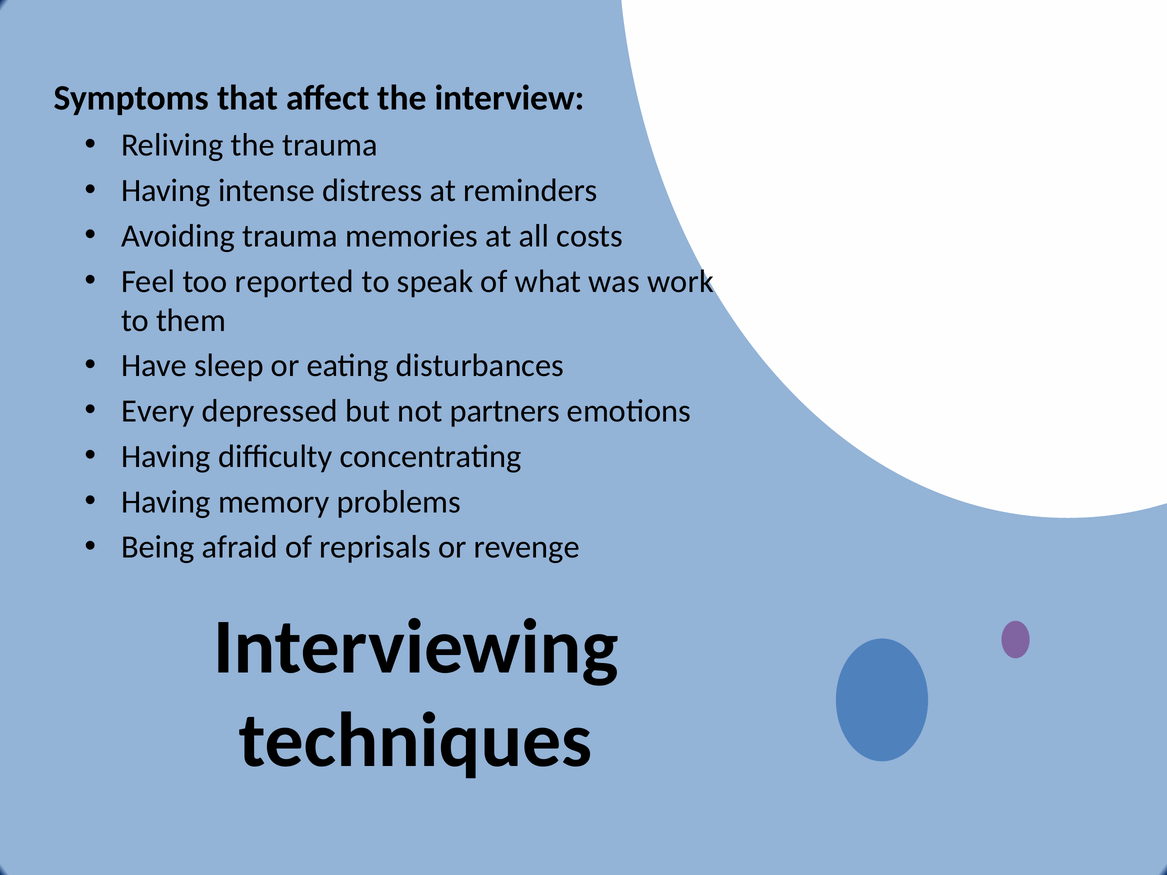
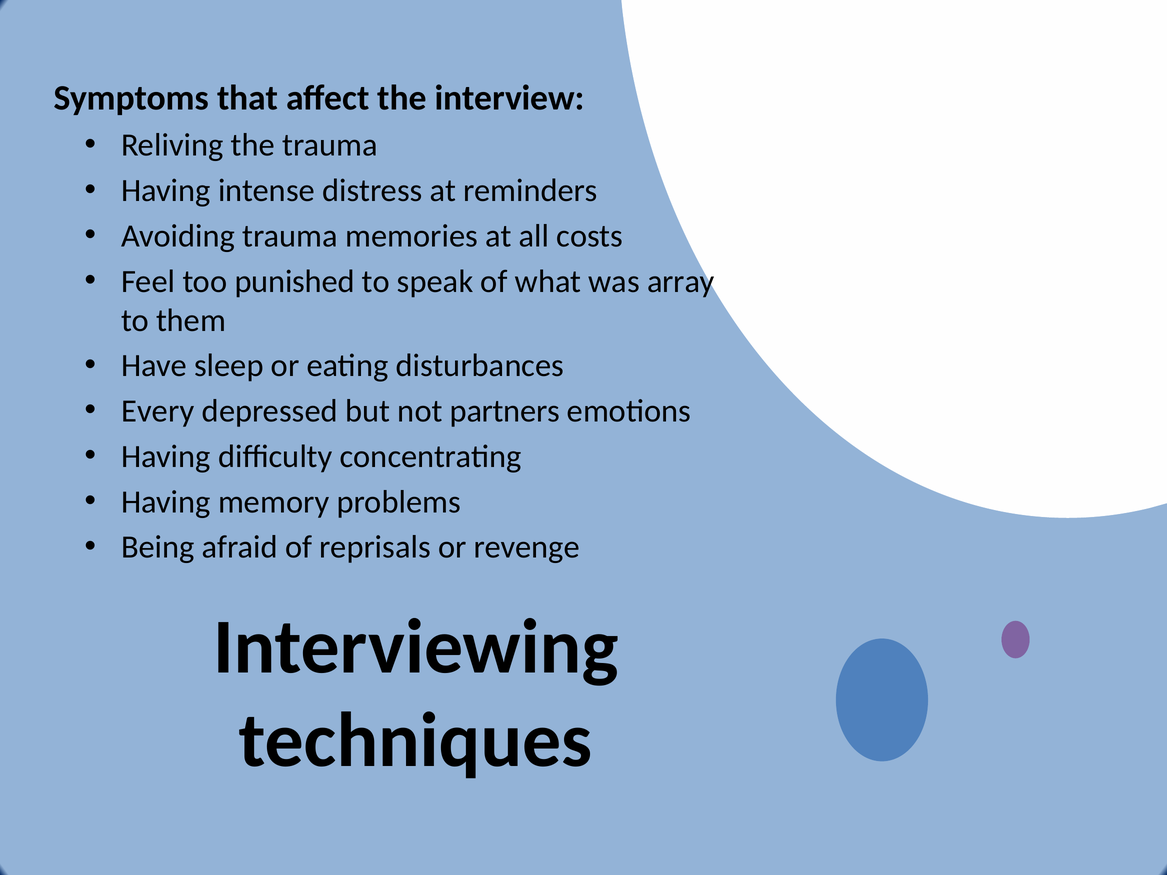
reported: reported -> punished
work: work -> array
